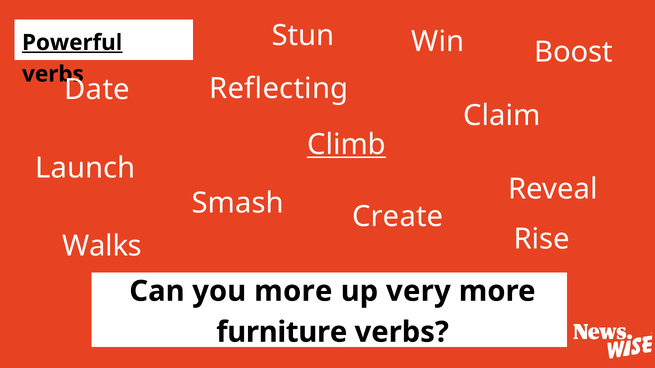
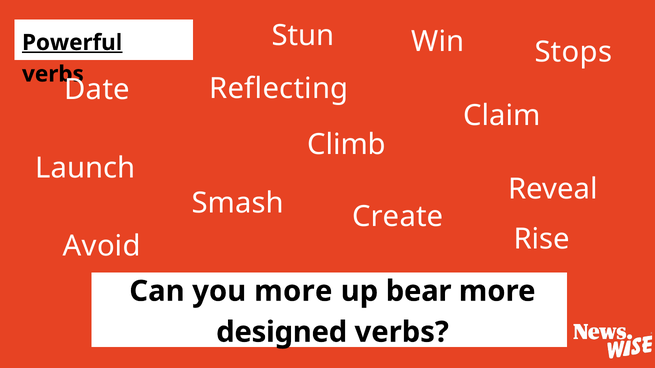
Boost: Boost -> Stops
Climb underline: present -> none
Walks: Walks -> Avoid
very: very -> bear
furniture: furniture -> designed
